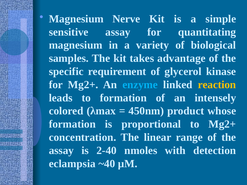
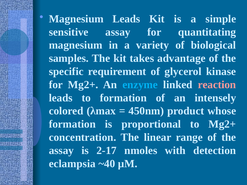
Magnesium Nerve: Nerve -> Leads
reaction colour: yellow -> pink
2-40: 2-40 -> 2-17
